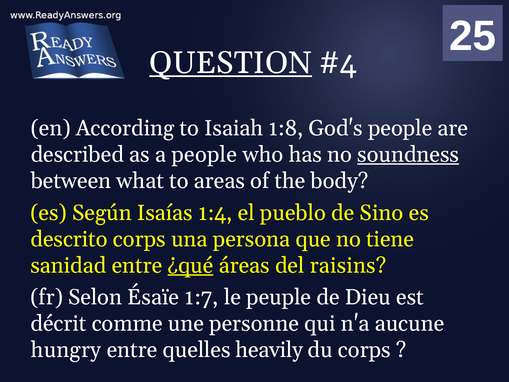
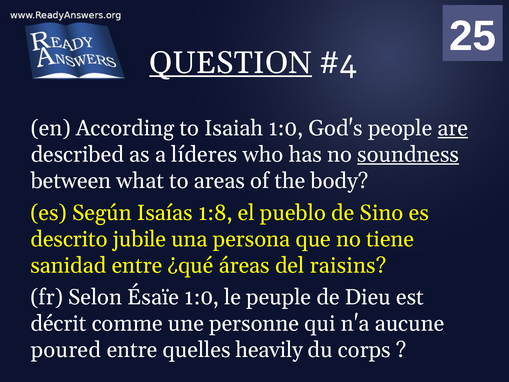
Isaiah 1:8: 1:8 -> 1:0
are underline: none -> present
a people: people -> líderes
1:4: 1:4 -> 1:8
descrito corps: corps -> jubile
¿qué underline: present -> none
Ésaïe 1:7: 1:7 -> 1:0
hungry: hungry -> poured
